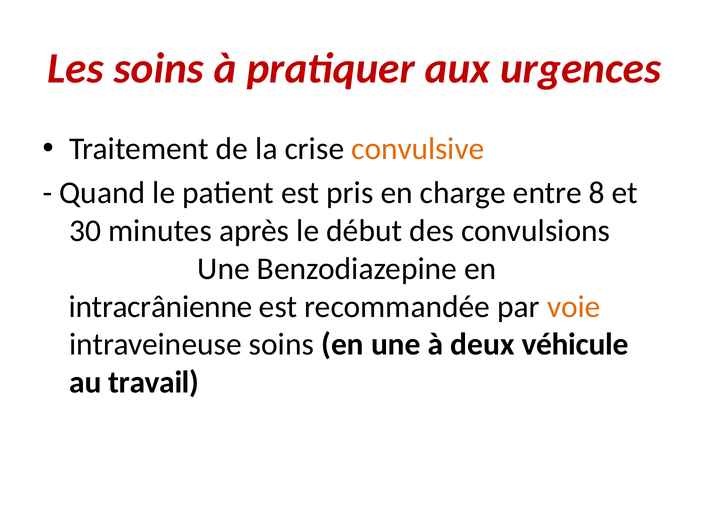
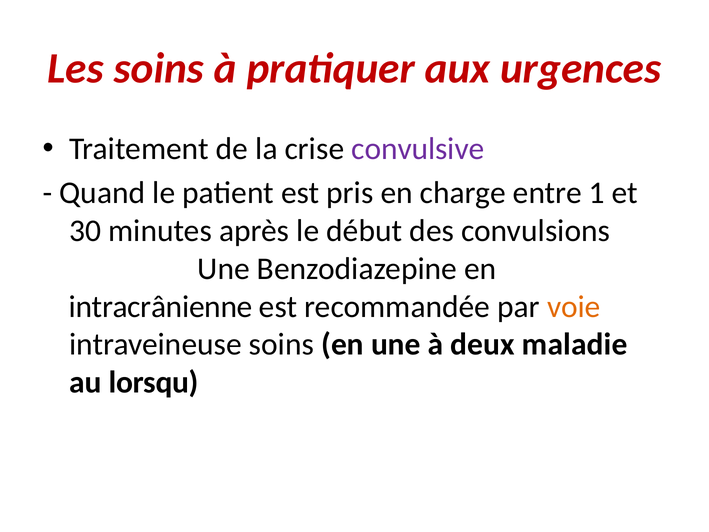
convulsive colour: orange -> purple
8: 8 -> 1
véhicule: véhicule -> maladie
travail: travail -> lorsqu
